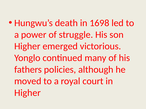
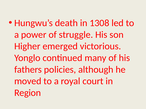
1698: 1698 -> 1308
Higher at (27, 93): Higher -> Region
